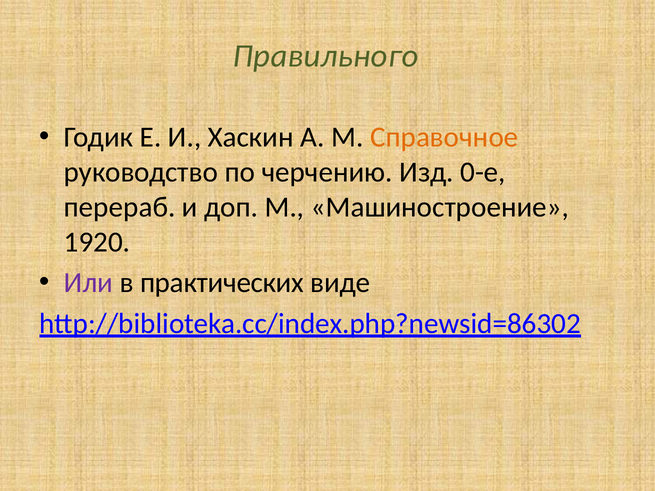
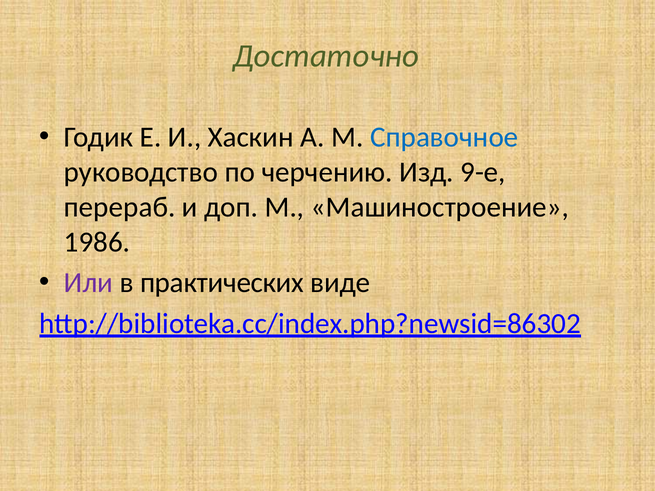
Правильного: Правильного -> Достаточно
Справочное colour: orange -> blue
0-е: 0-е -> 9-е
1920: 1920 -> 1986
